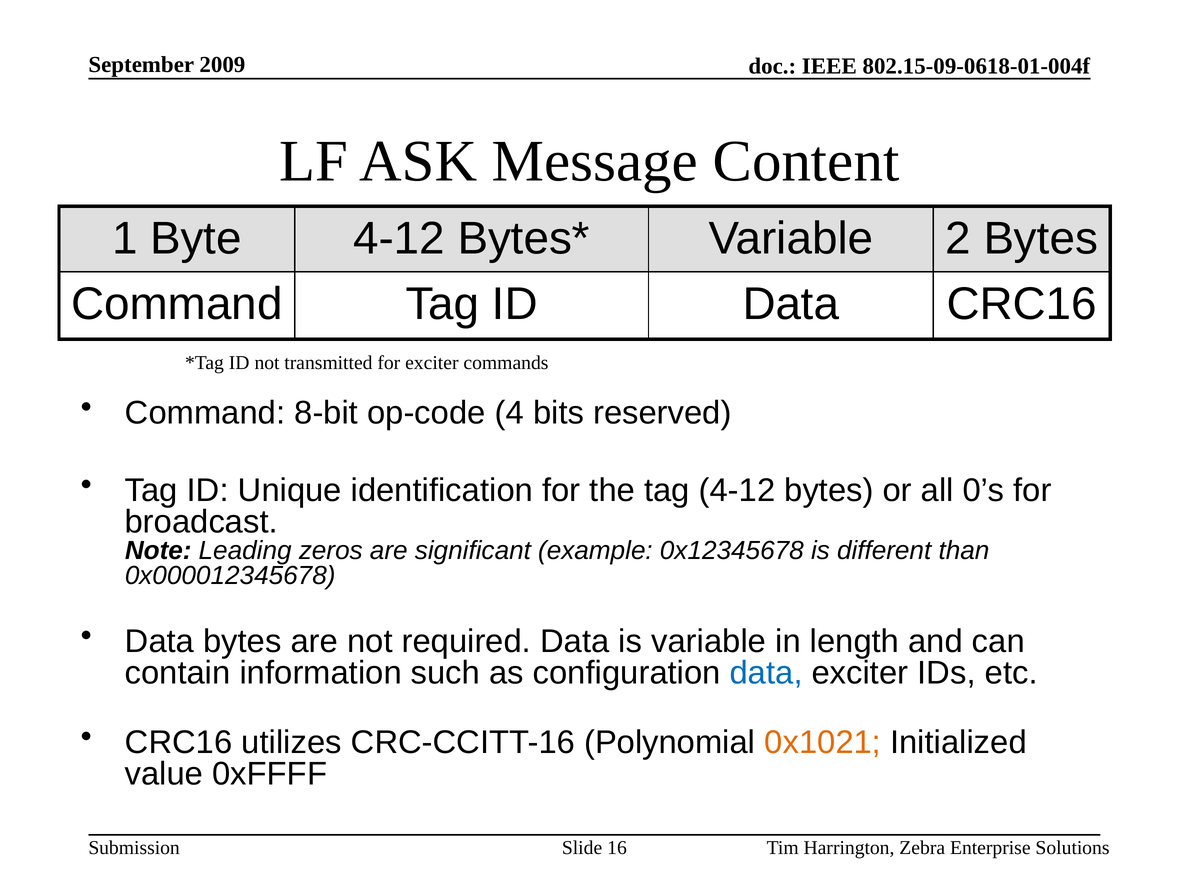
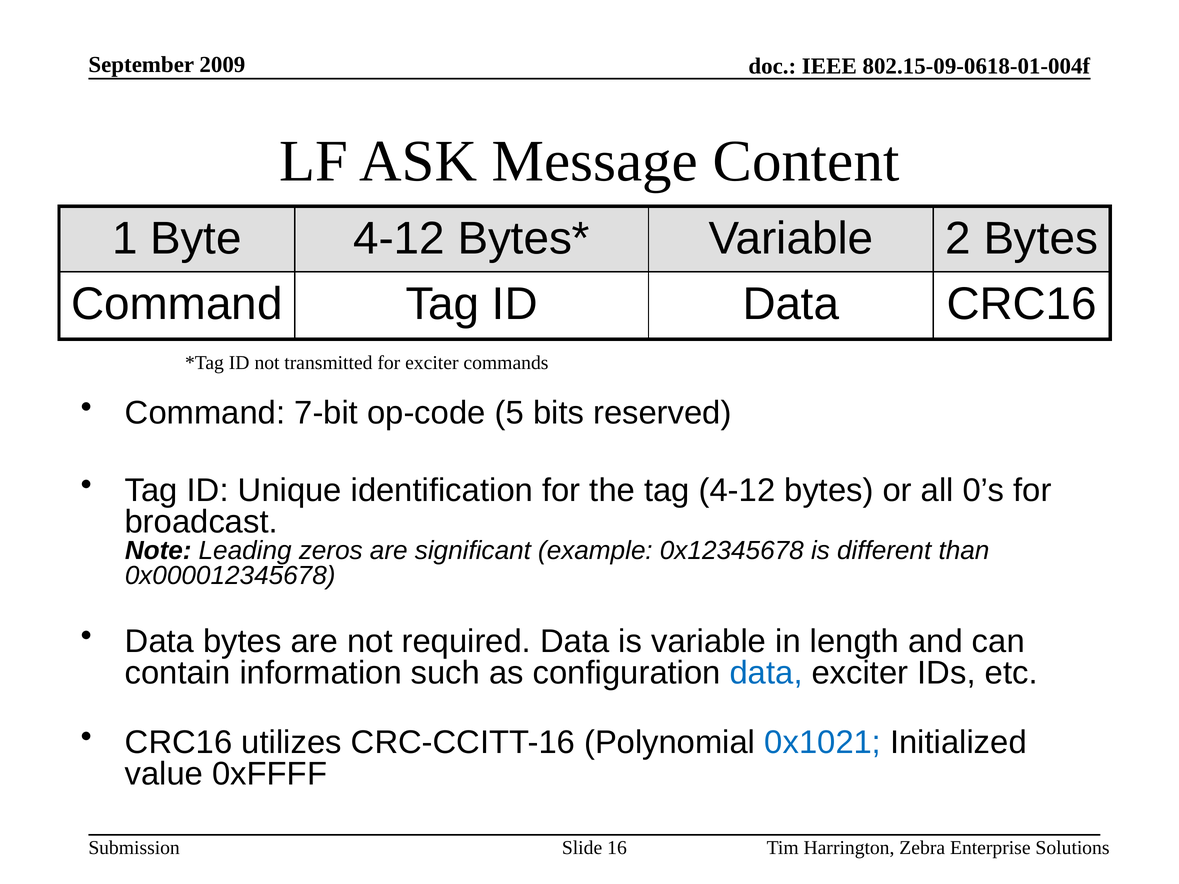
8-bit: 8-bit -> 7-bit
4: 4 -> 5
0x1021 colour: orange -> blue
